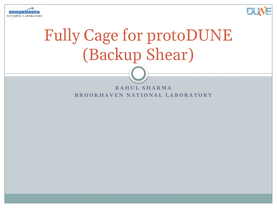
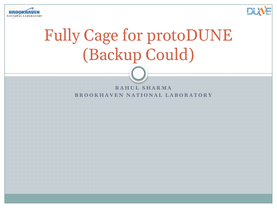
Shear: Shear -> Could
